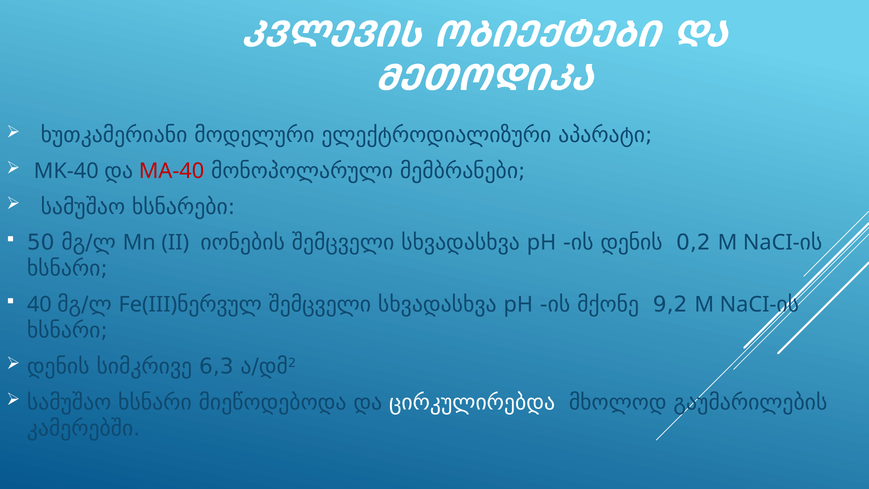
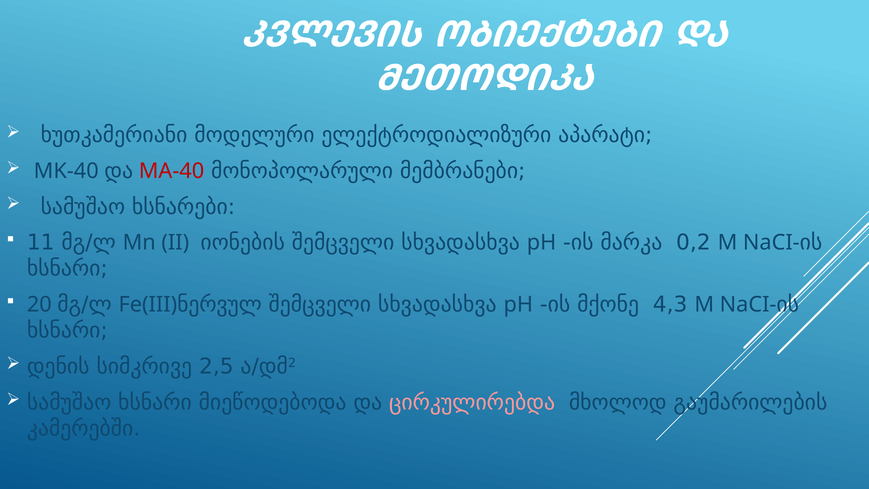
50: 50 -> 11
ის დენის: დენის -> მარკა
40: 40 -> 20
9,2: 9,2 -> 4,3
6,3: 6,3 -> 2,5
ცირკულირებდა colour: white -> pink
